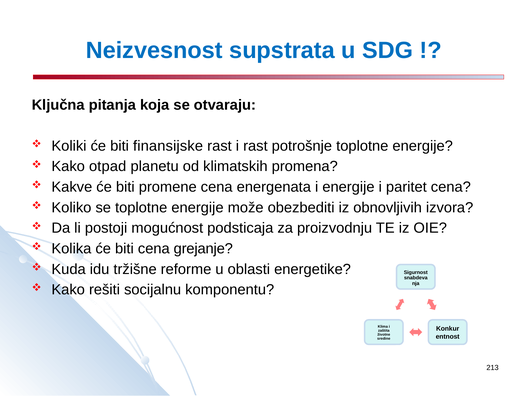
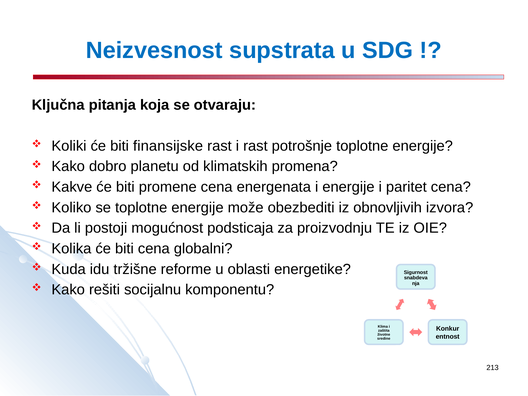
otpad: otpad -> dobro
grejanje: grejanje -> globalni
